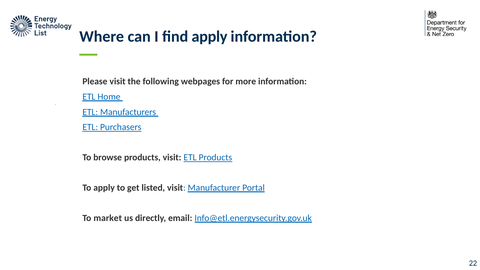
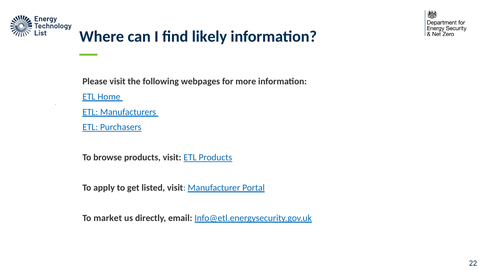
find apply: apply -> likely
